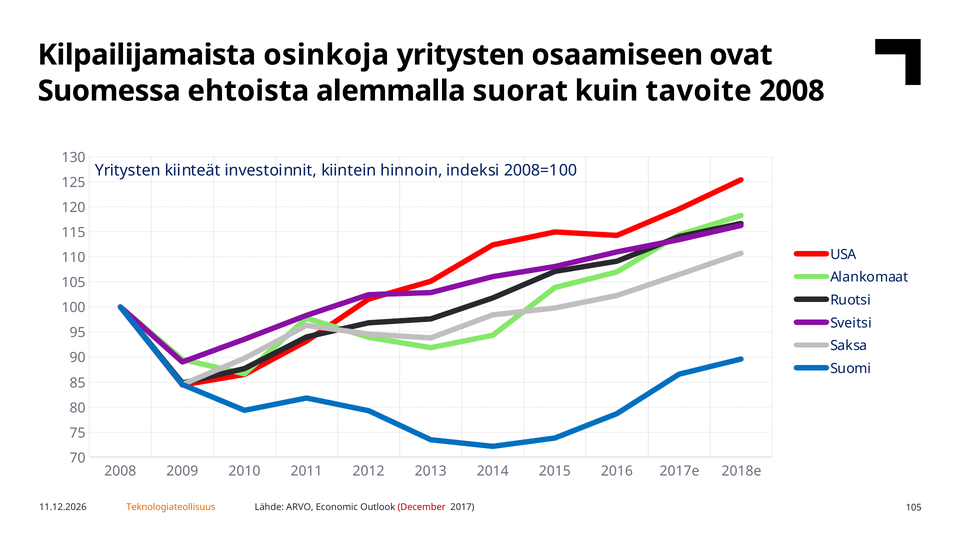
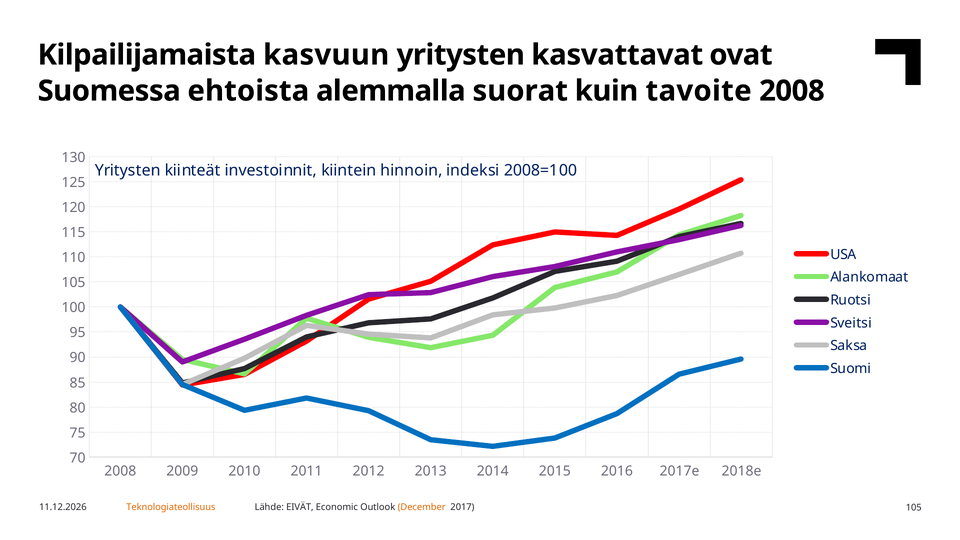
osinkoja: osinkoja -> kasvuun
osaamiseen: osaamiseen -> kasvattavat
ARVO: ARVO -> EIVÄT
December colour: red -> orange
